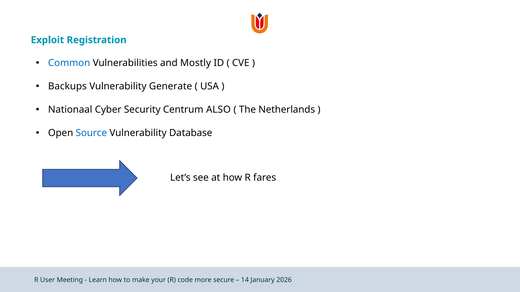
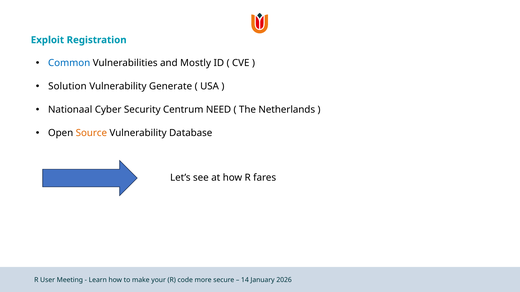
Backups: Backups -> Solution
ALSO: ALSO -> NEED
Source colour: blue -> orange
